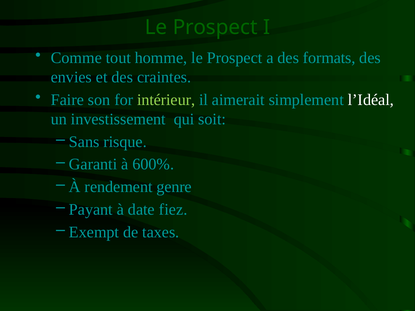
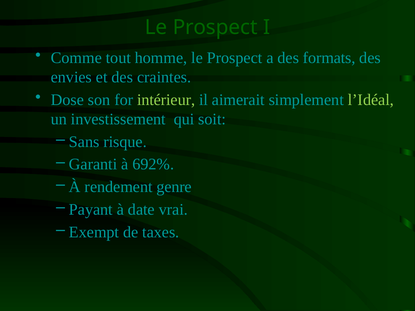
Faire: Faire -> Dose
l’Idéal colour: white -> light green
600%: 600% -> 692%
fiez: fiez -> vrai
